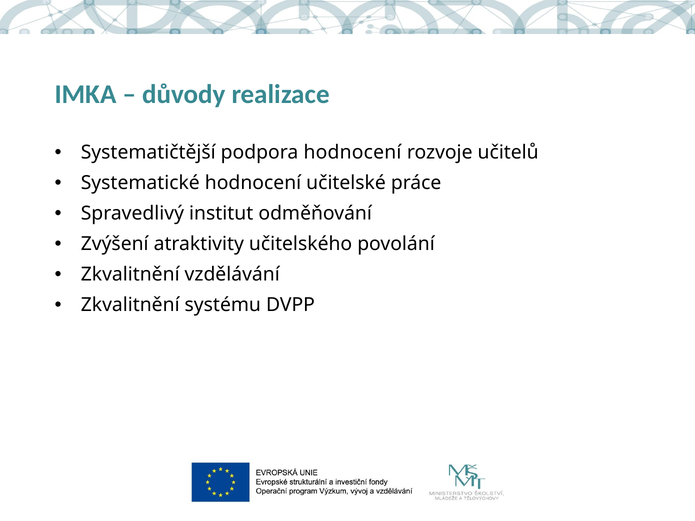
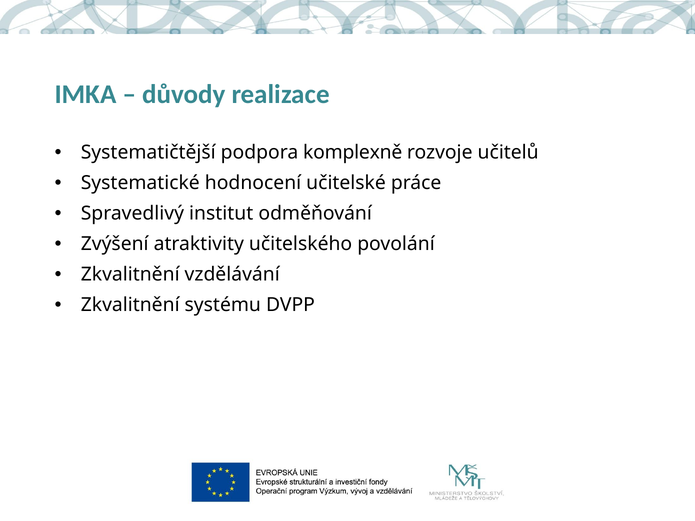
podpora hodnocení: hodnocení -> komplexně
